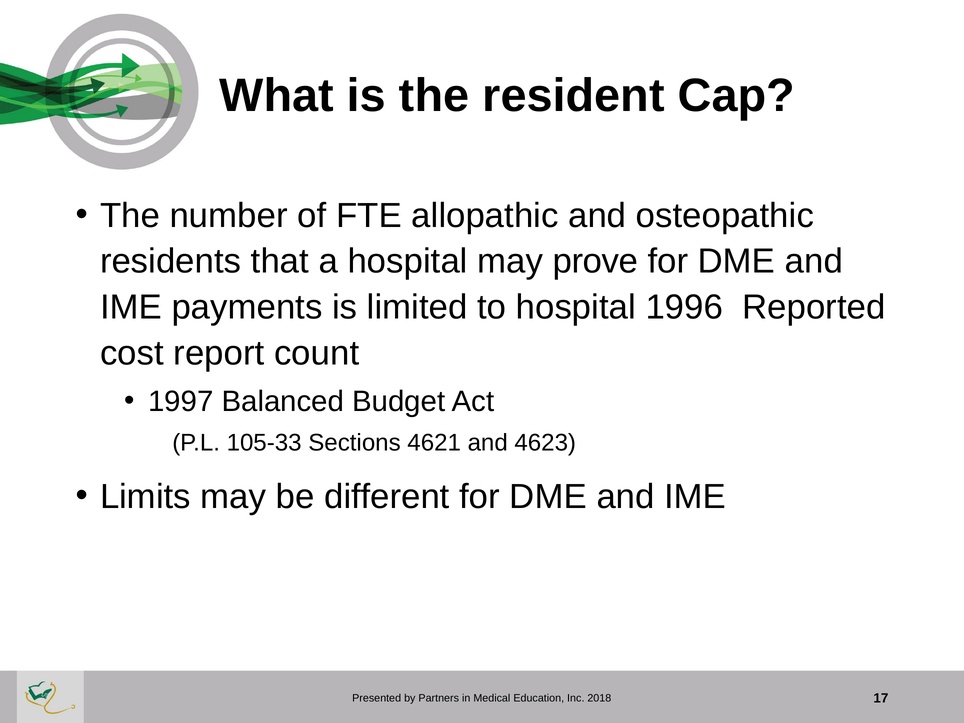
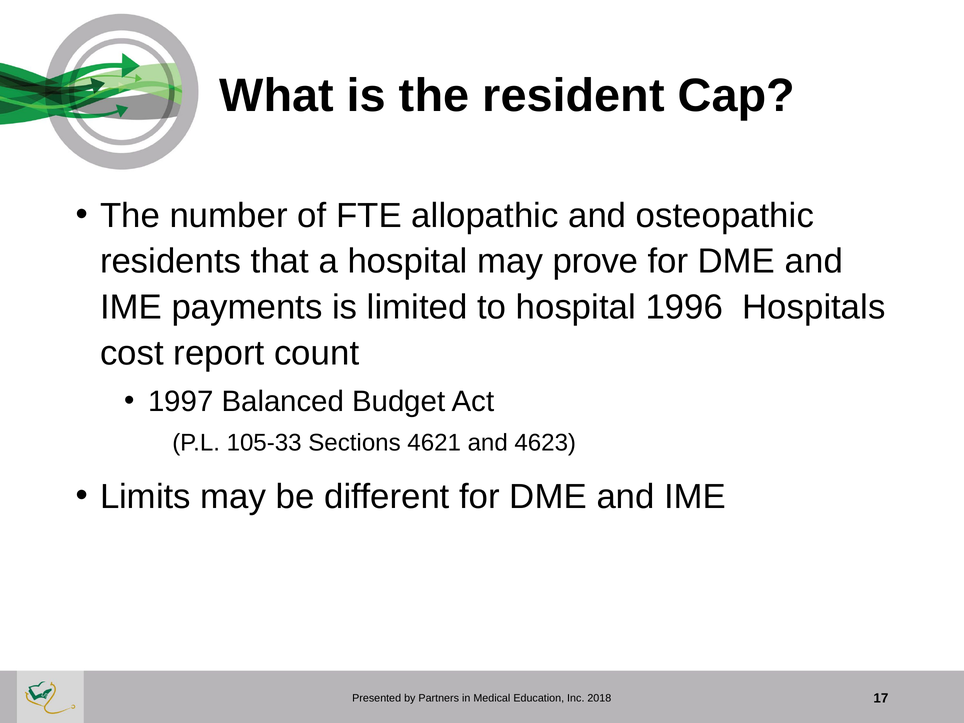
Reported: Reported -> Hospitals
